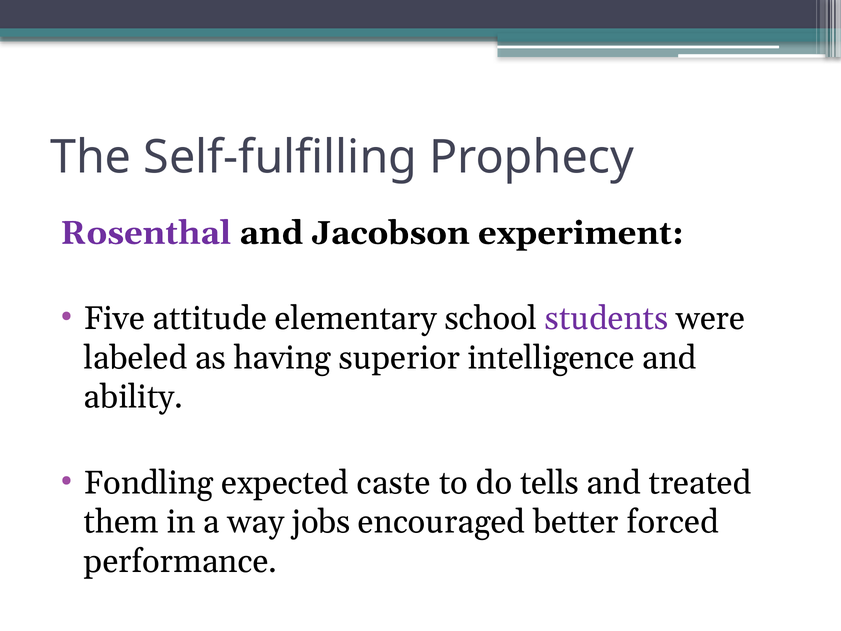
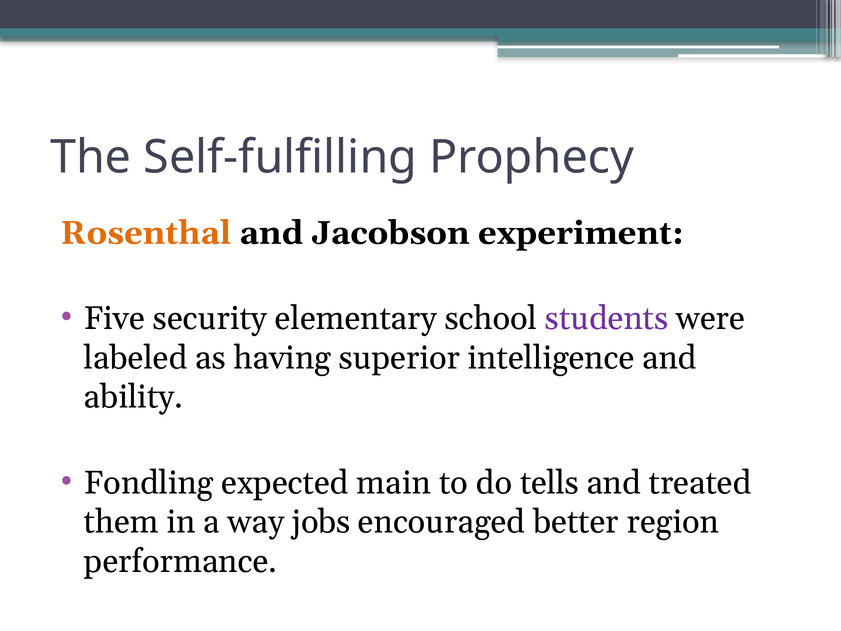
Rosenthal colour: purple -> orange
attitude: attitude -> security
caste: caste -> main
forced: forced -> region
